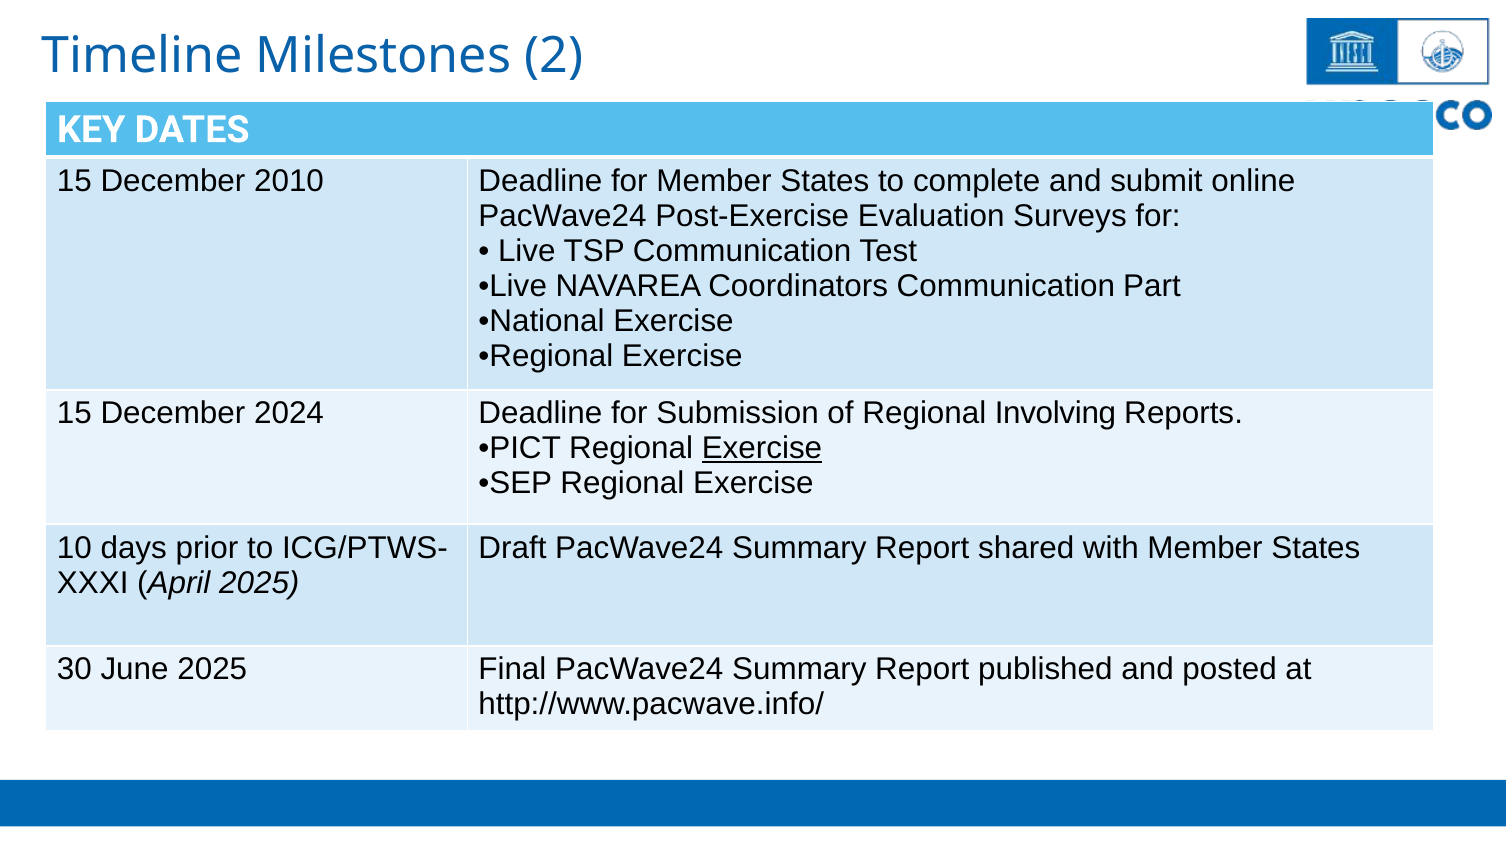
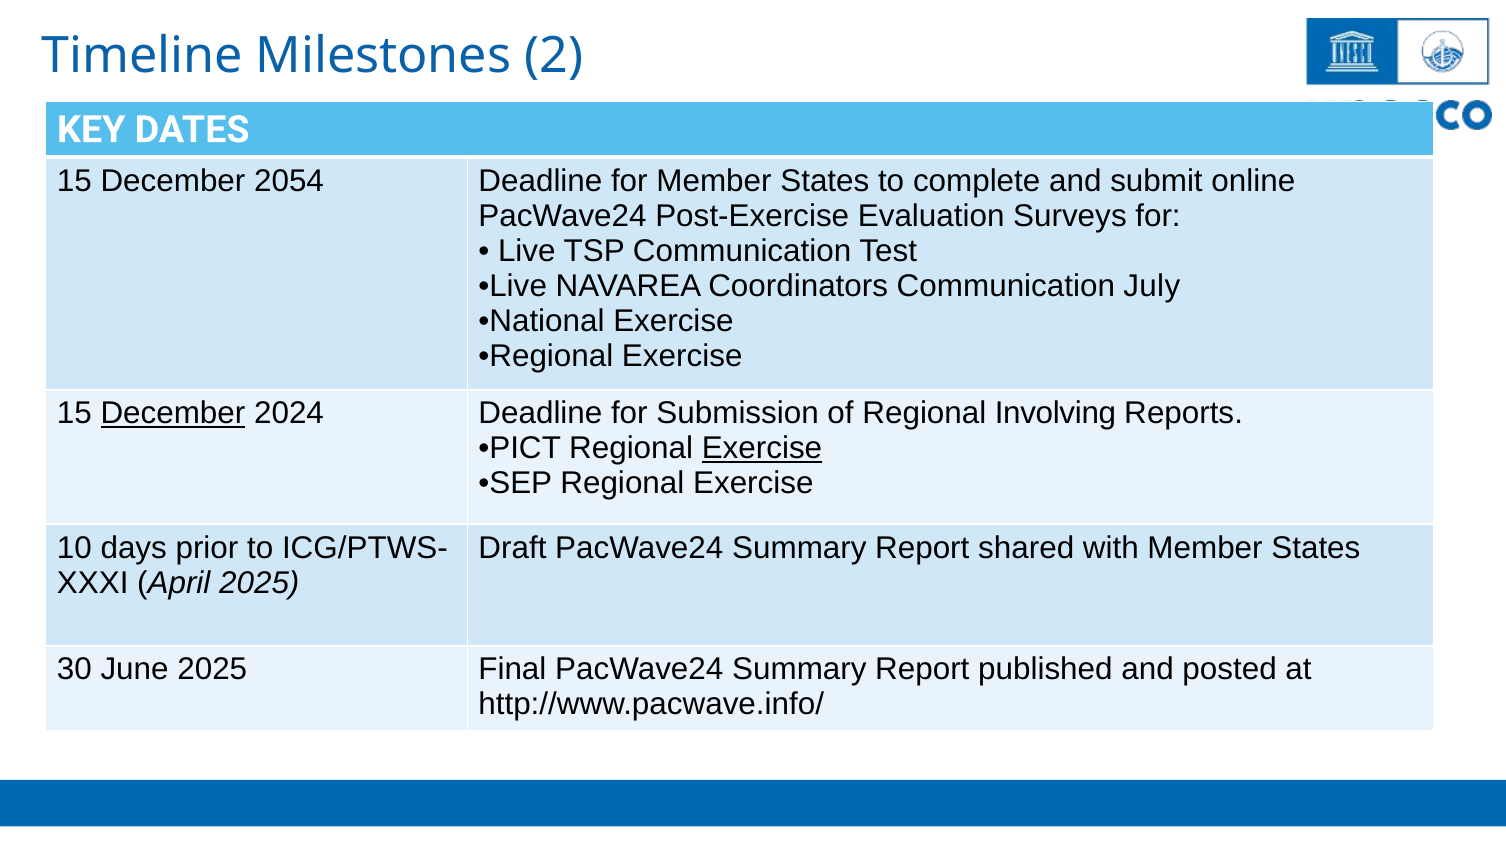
2010: 2010 -> 2054
Part: Part -> July
December at (173, 414) underline: none -> present
